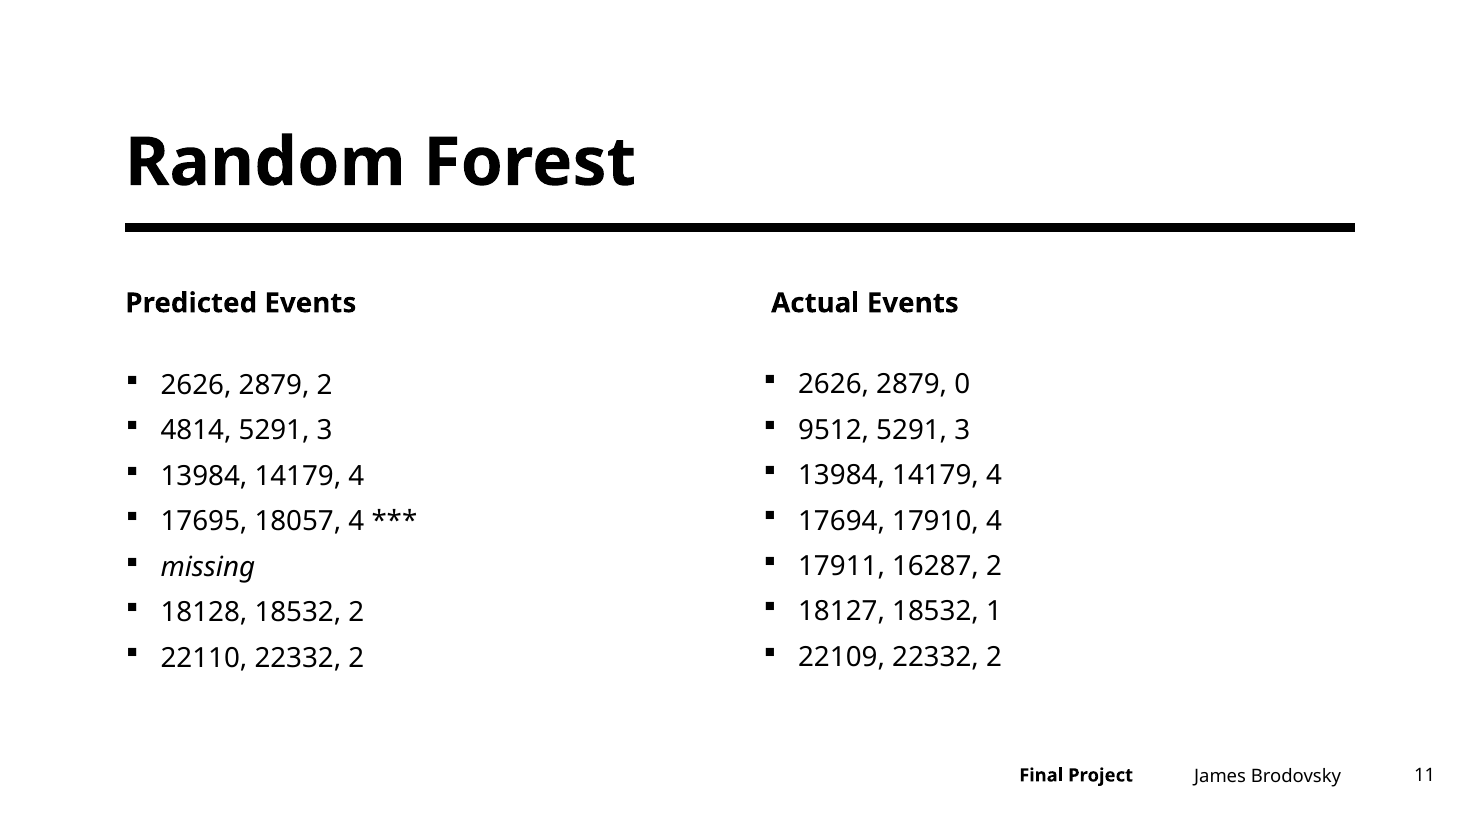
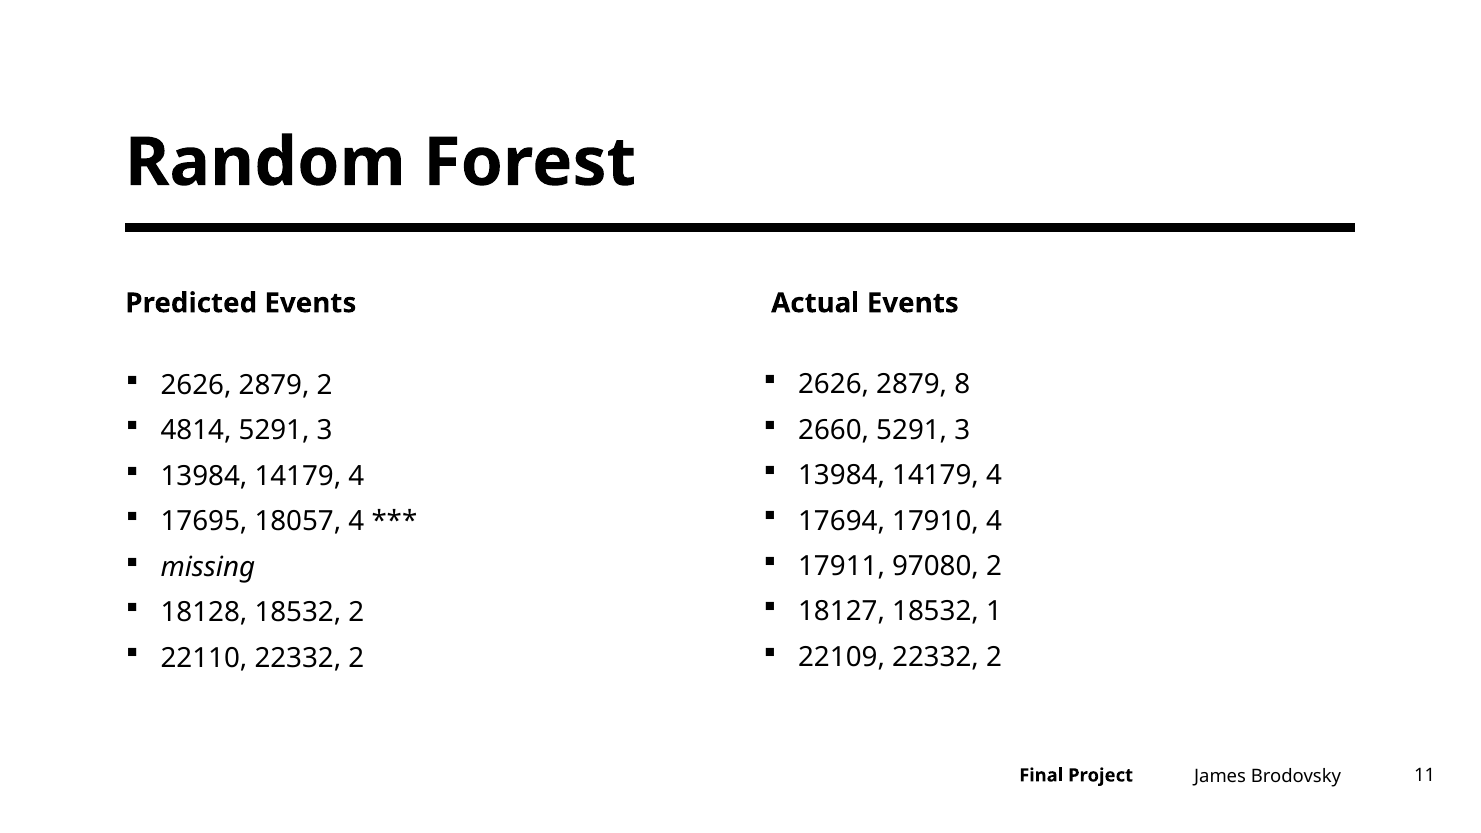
0: 0 -> 8
9512: 9512 -> 2660
16287: 16287 -> 97080
